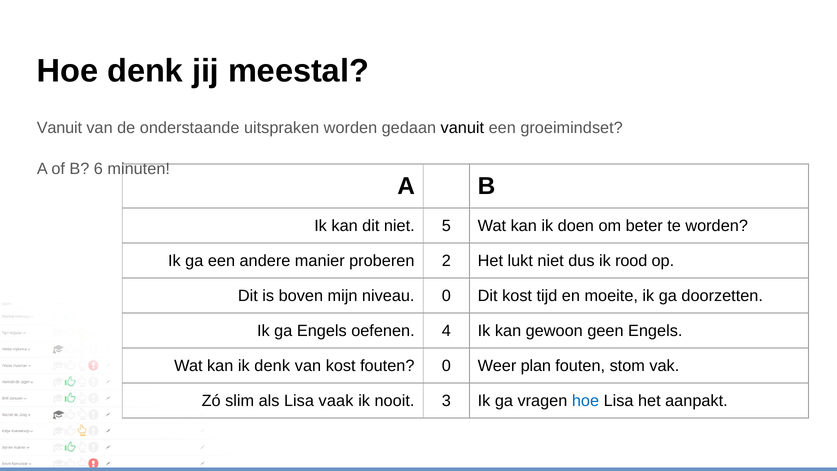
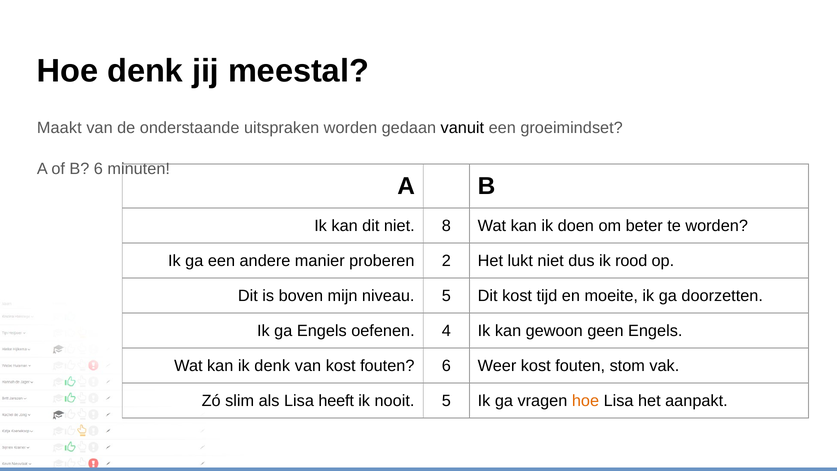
Vanuit at (59, 128): Vanuit -> Maakt
5: 5 -> 8
niveau 0: 0 -> 5
fouten 0: 0 -> 6
Weer plan: plan -> kost
vaak: vaak -> heeft
nooit 3: 3 -> 5
hoe at (585, 401) colour: blue -> orange
